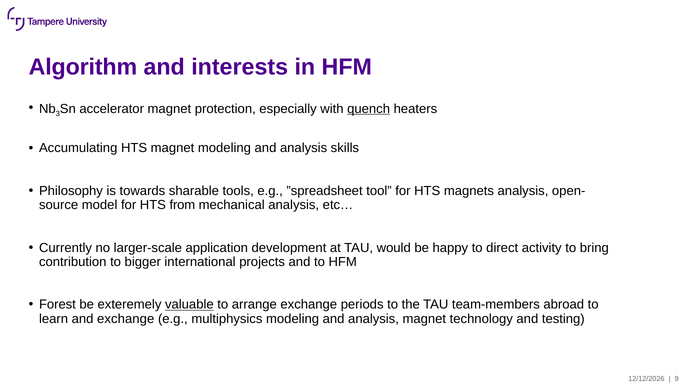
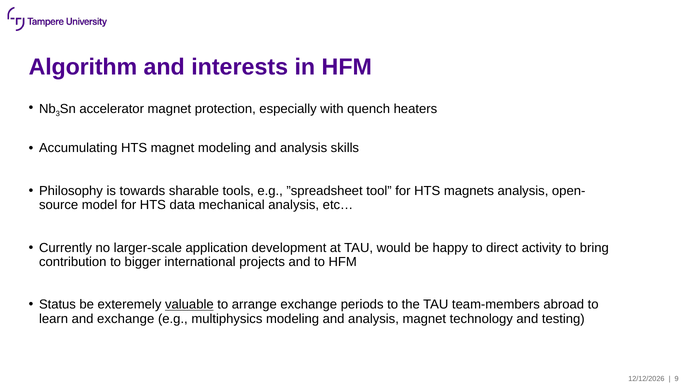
quench underline: present -> none
from: from -> data
Forest: Forest -> Status
